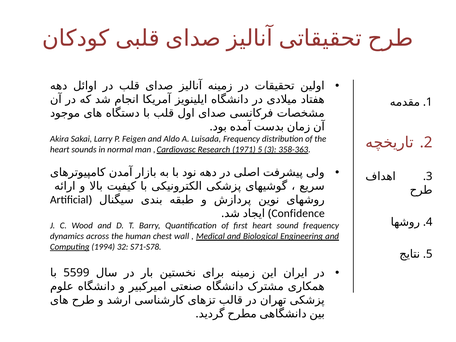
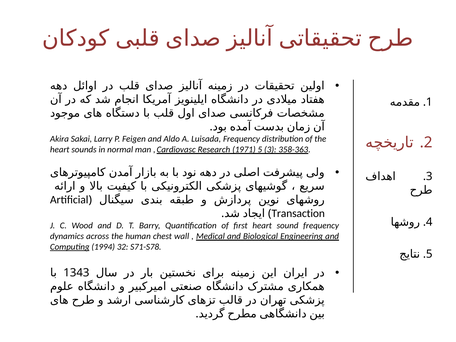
Confidence: Confidence -> Transaction
5599: 5599 -> 1343
